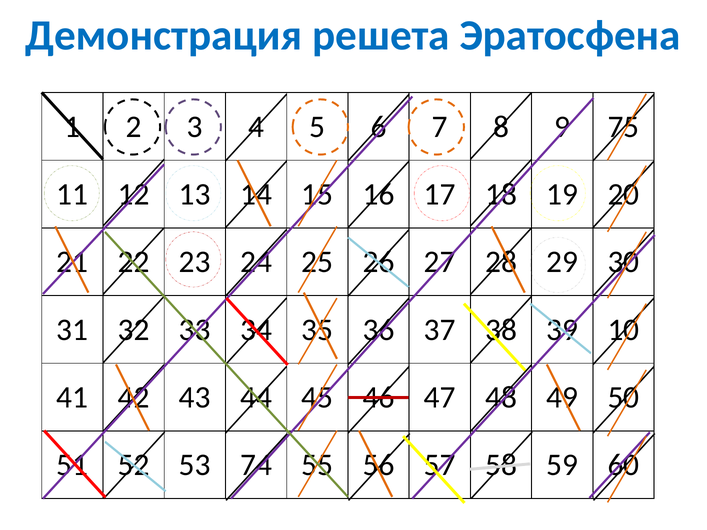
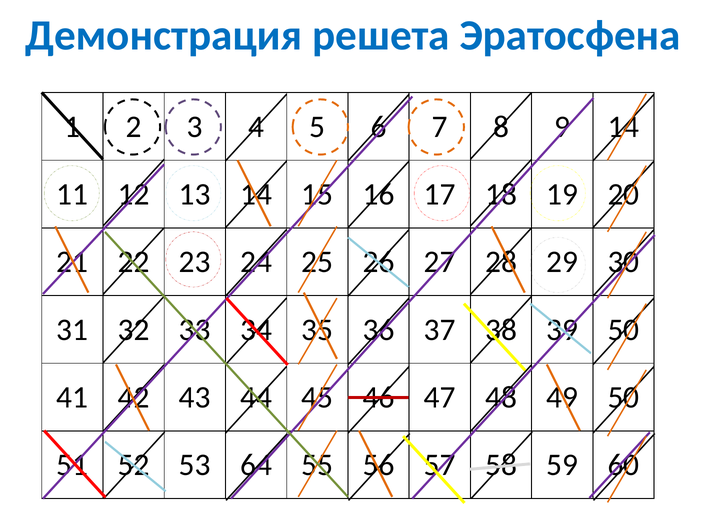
9 75: 75 -> 14
39 10: 10 -> 50
74: 74 -> 64
